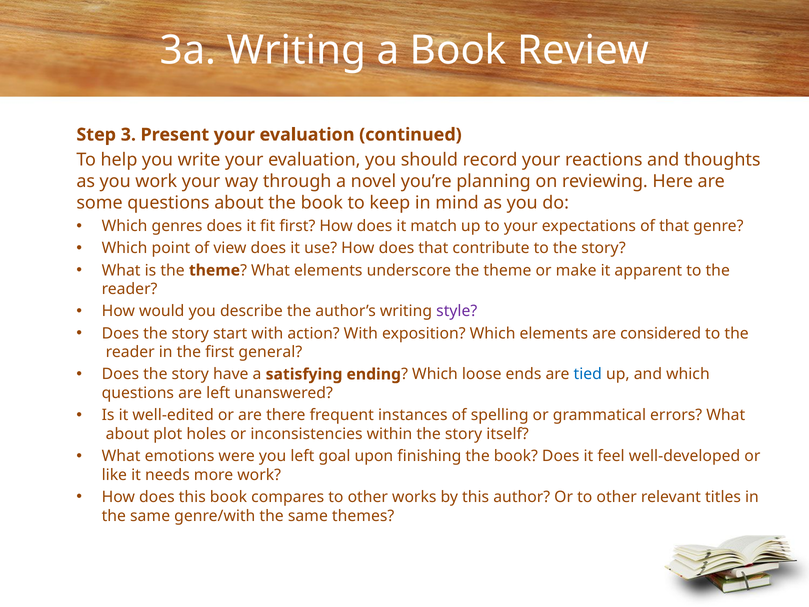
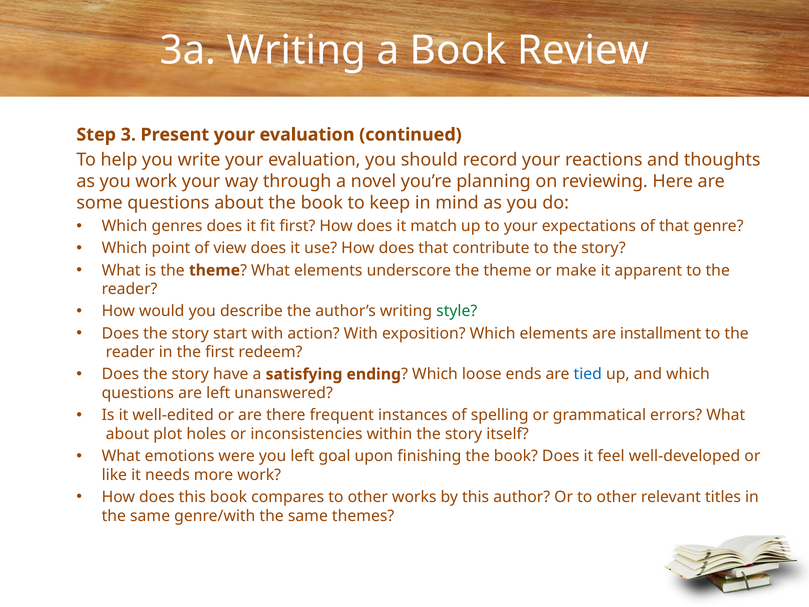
style colour: purple -> green
considered: considered -> installment
general: general -> redeem
